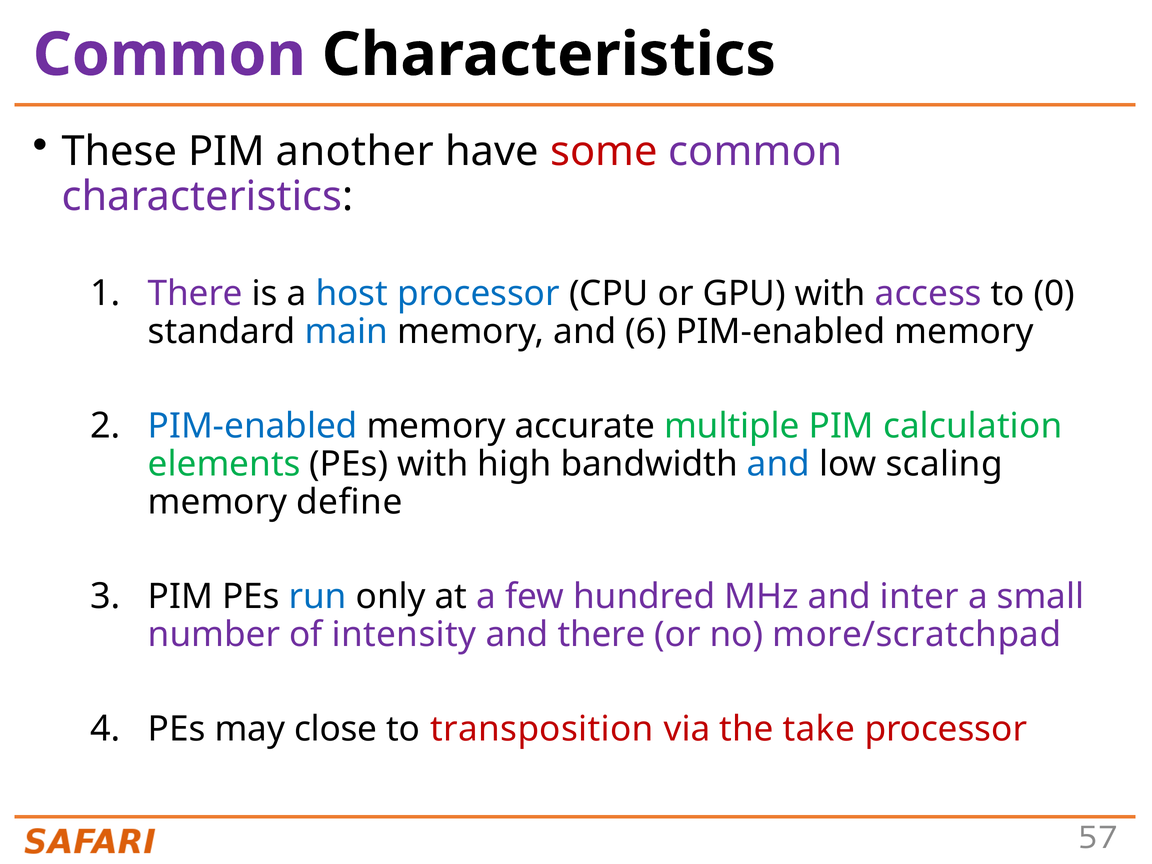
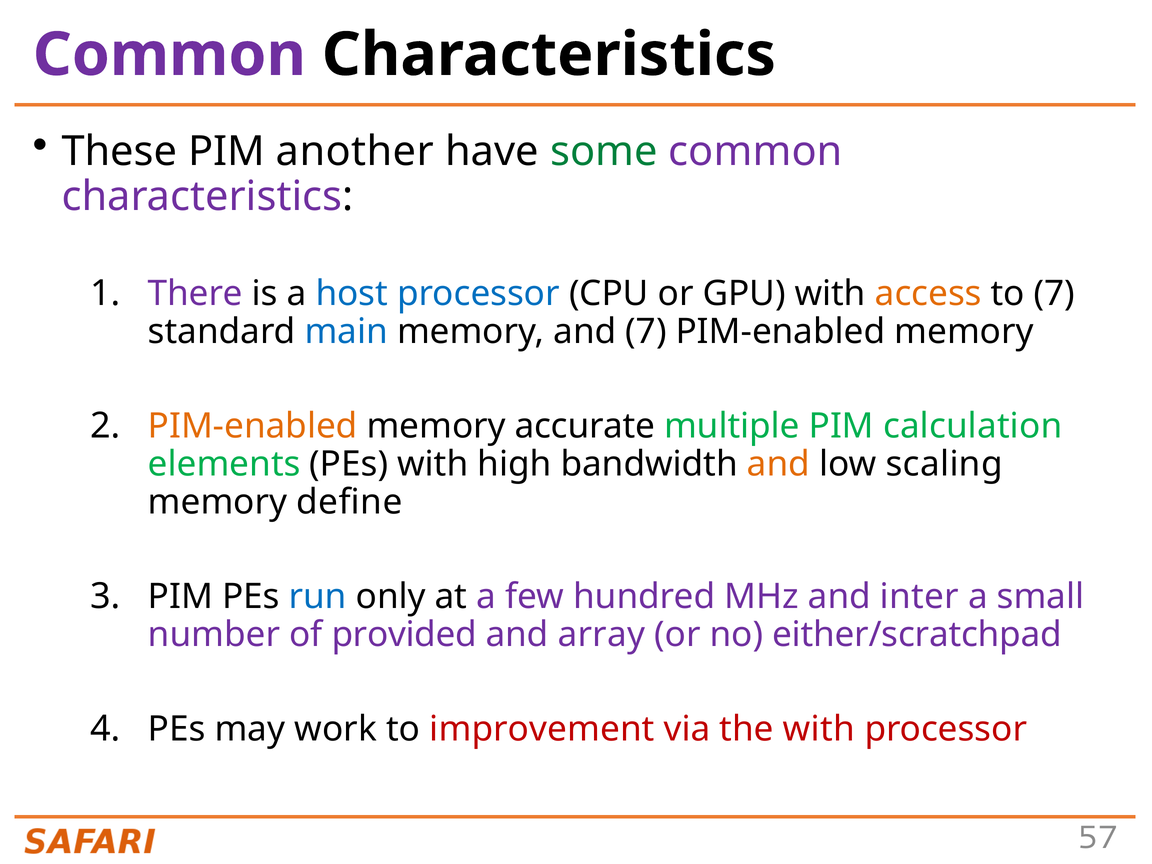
some colour: red -> green
access colour: purple -> orange
to 0: 0 -> 7
and 6: 6 -> 7
PIM-enabled at (253, 426) colour: blue -> orange
and at (778, 464) colour: blue -> orange
intensity: intensity -> provided
and there: there -> array
more/scratchpad: more/scratchpad -> either/scratchpad
close: close -> work
transposition: transposition -> improvement
the take: take -> with
